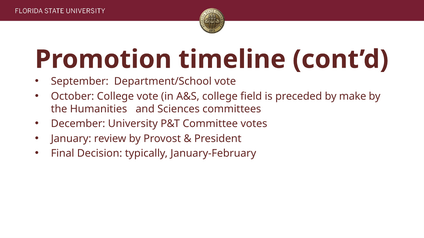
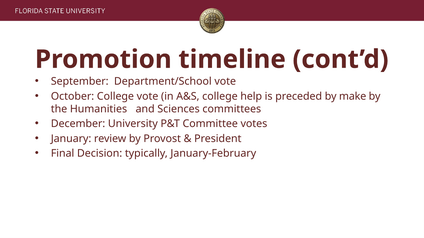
field: field -> help
